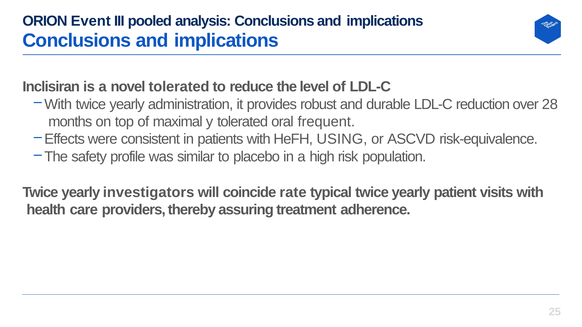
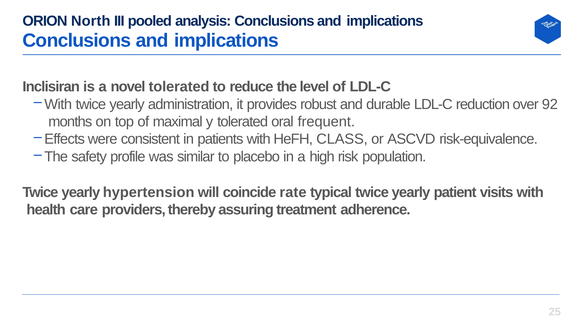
Event: Event -> North
28: 28 -> 92
USING: USING -> CLASS
investigators: investigators -> hypertension
